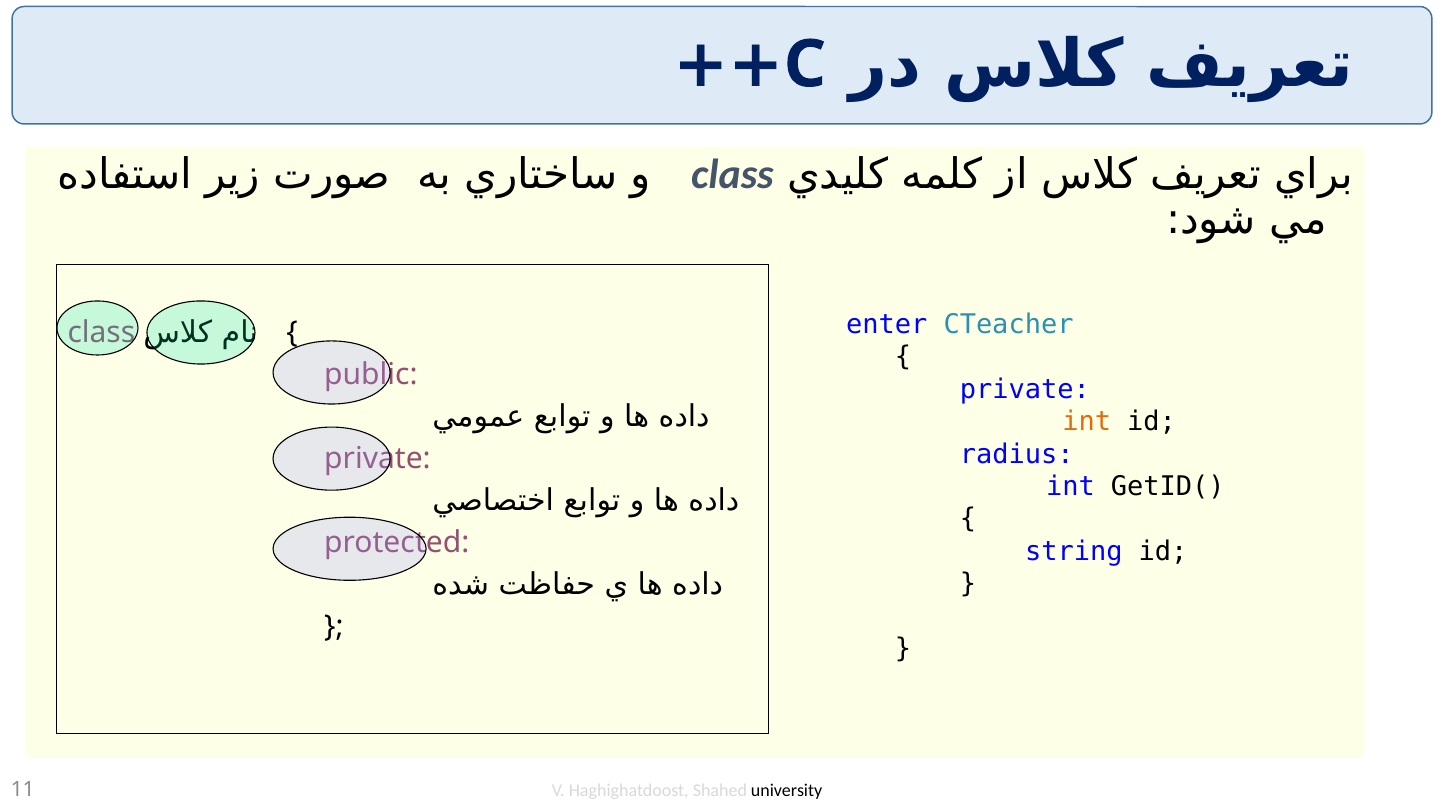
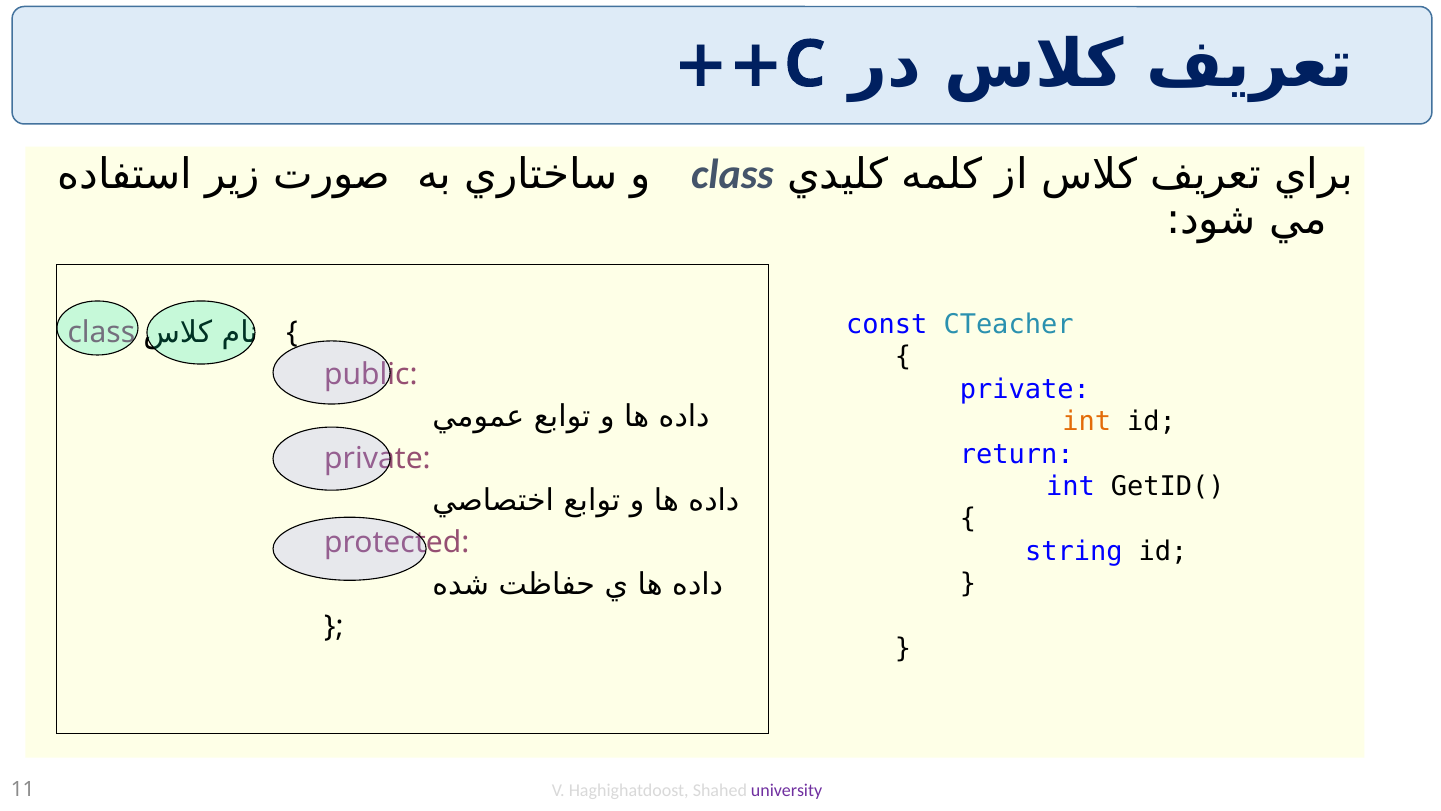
enter: enter -> const
radius: radius -> return
university colour: black -> purple
